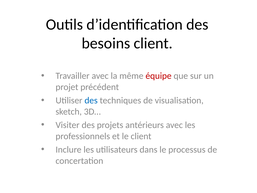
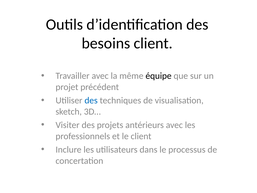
équipe colour: red -> black
